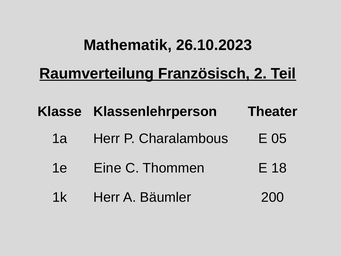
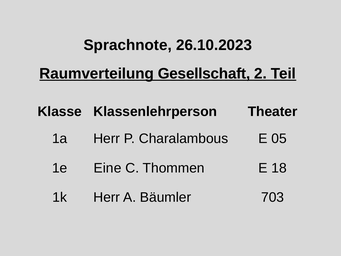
Mathematik: Mathematik -> Sprachnote
Französisch: Französisch -> Gesellschaft
200: 200 -> 703
